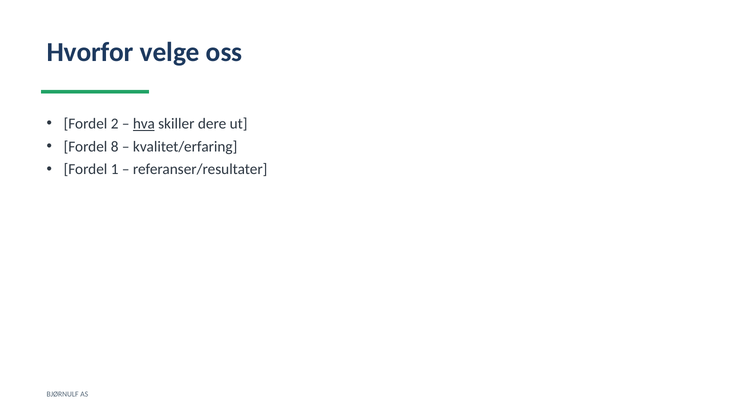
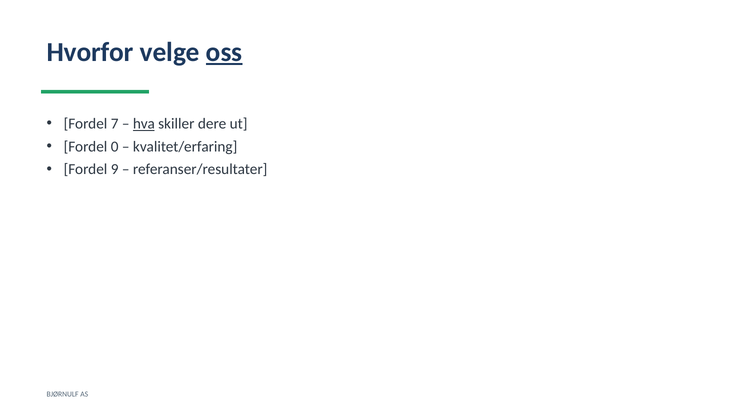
oss underline: none -> present
2: 2 -> 7
8: 8 -> 0
1: 1 -> 9
